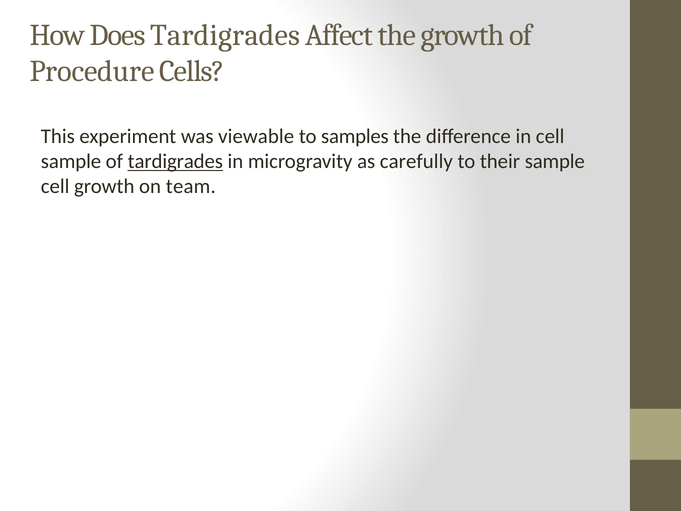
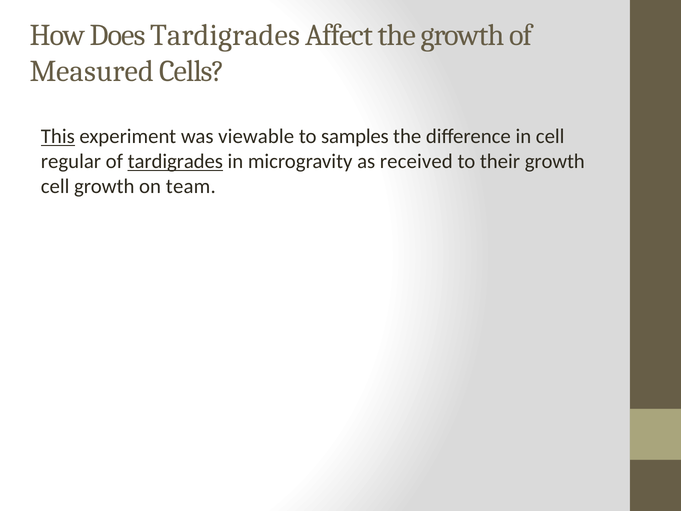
Procedure: Procedure -> Measured
This underline: none -> present
sample at (71, 161): sample -> regular
carefully: carefully -> received
their sample: sample -> growth
